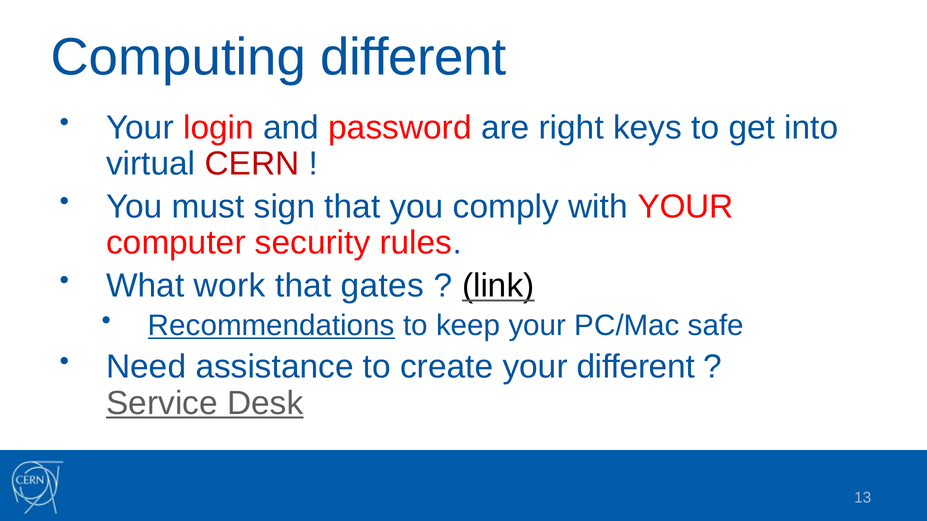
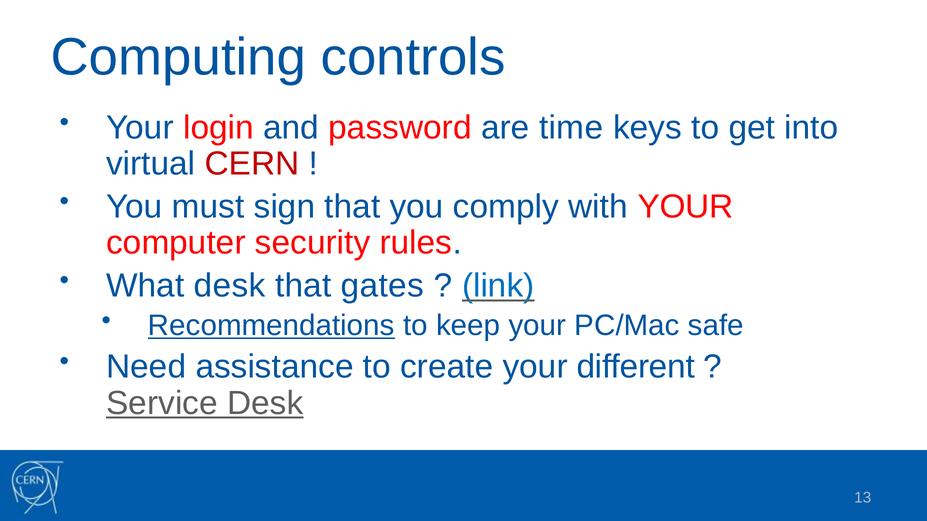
Computing different: different -> controls
right: right -> time
What work: work -> desk
link colour: black -> blue
